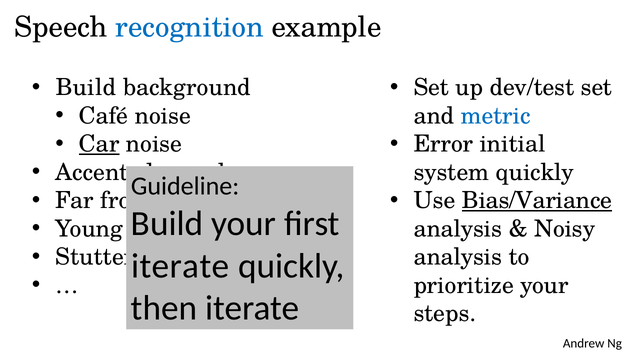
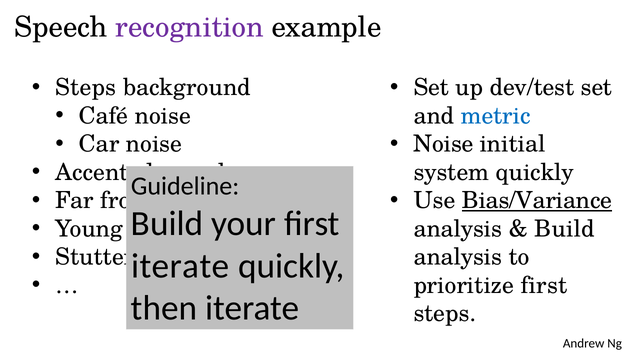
recognition colour: blue -> purple
Build at (86, 88): Build -> Steps
Car underline: present -> none
Error at (443, 144): Error -> Noise
Noisy at (565, 229): Noisy -> Build
prioritize your: your -> first
